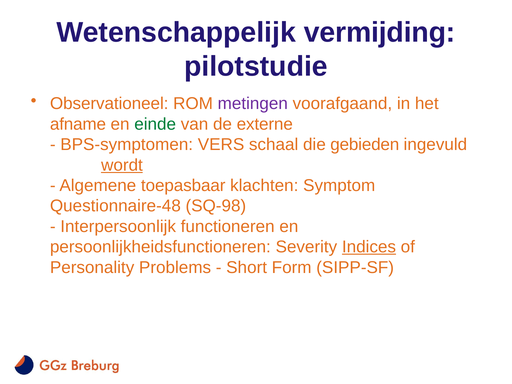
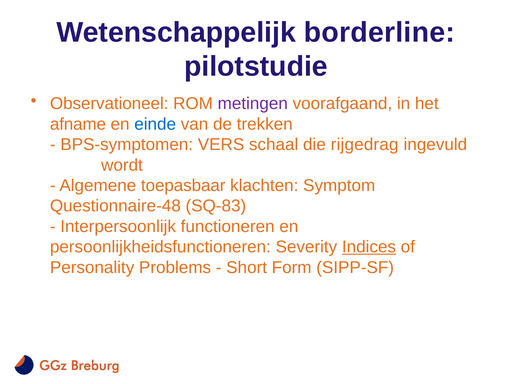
vermijding: vermijding -> borderline
einde colour: green -> blue
externe: externe -> trekken
gebieden: gebieden -> rijgedrag
wordt underline: present -> none
SQ-98: SQ-98 -> SQ-83
